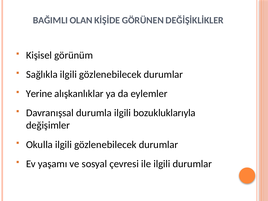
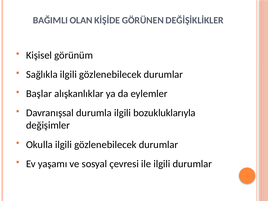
Yerine: Yerine -> Başlar
